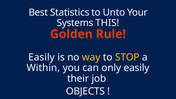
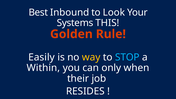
Statistics: Statistics -> Inbound
Unto: Unto -> Look
STOP colour: yellow -> light blue
only easily: easily -> when
OBJECTS: OBJECTS -> RESIDES
